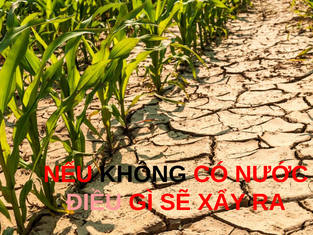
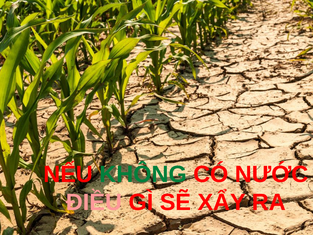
KHÔNG colour: black -> green
